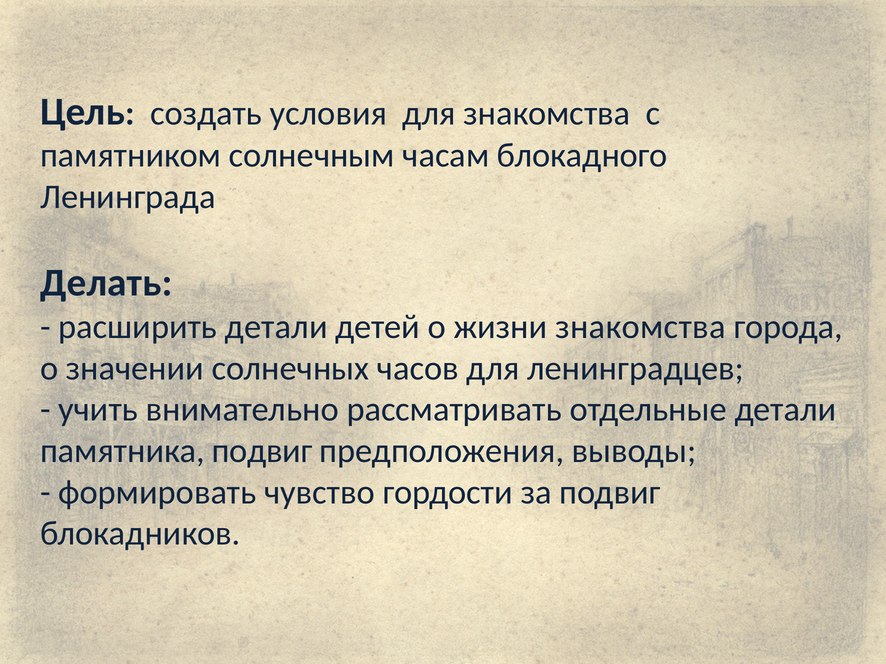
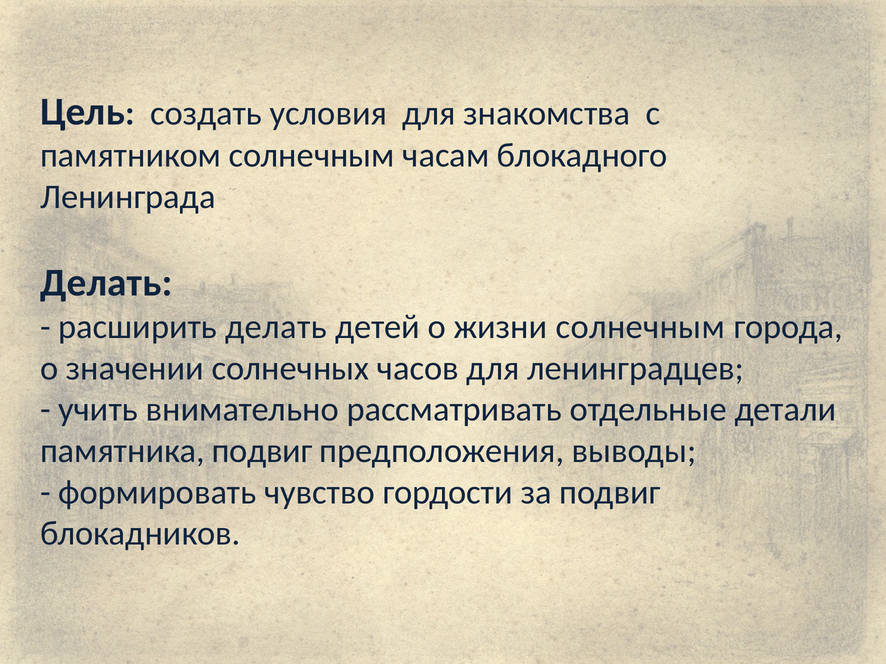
расширить детали: детали -> делать
жизни знакомства: знакомства -> солнечным
